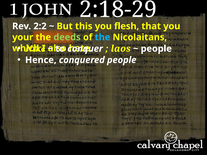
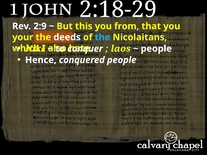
2:2: 2:2 -> 2:9
flesh: flesh -> from
deeds colour: light green -> white
